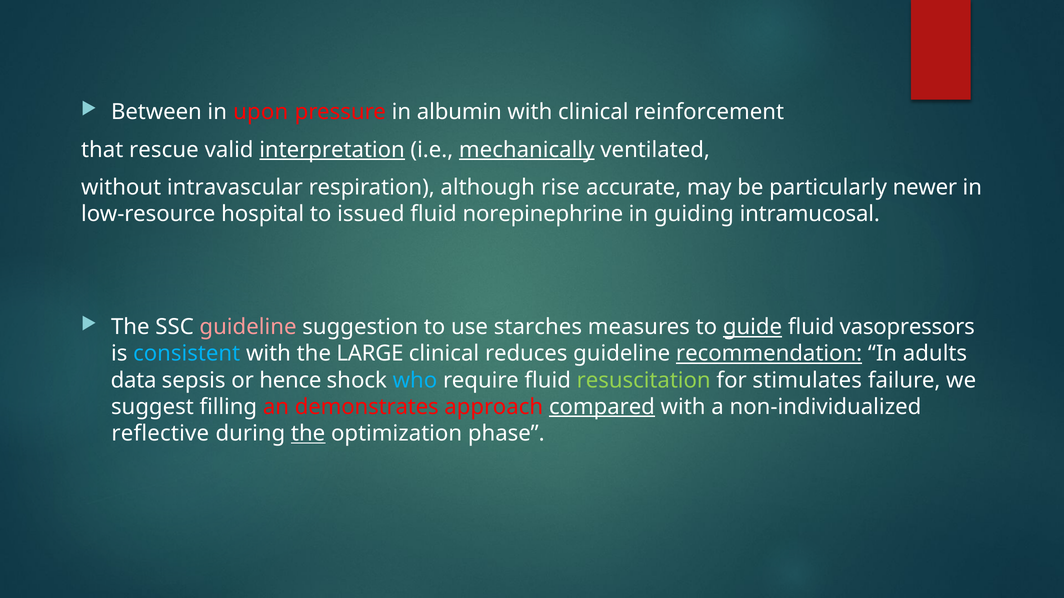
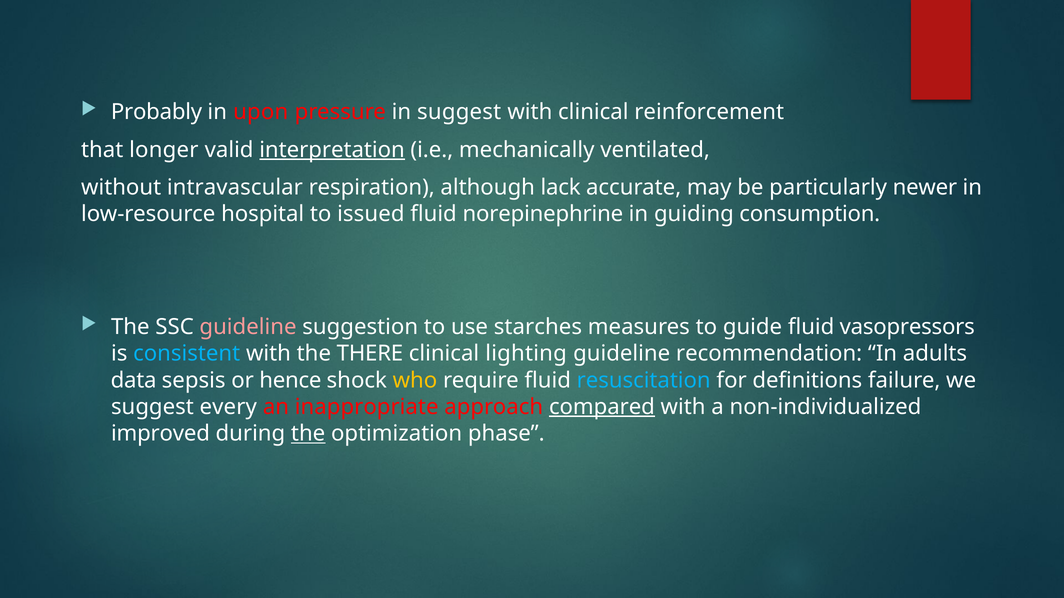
Between: Between -> Probably
in albumin: albumin -> suggest
rescue: rescue -> longer
mechanically underline: present -> none
rise: rise -> lack
intramucosal: intramucosal -> consumption
guide underline: present -> none
LARGE: LARGE -> THERE
reduces: reduces -> lighting
recommendation underline: present -> none
who colour: light blue -> yellow
resuscitation colour: light green -> light blue
stimulates: stimulates -> definitions
filling: filling -> every
demonstrates: demonstrates -> inappropriate
reflective: reflective -> improved
